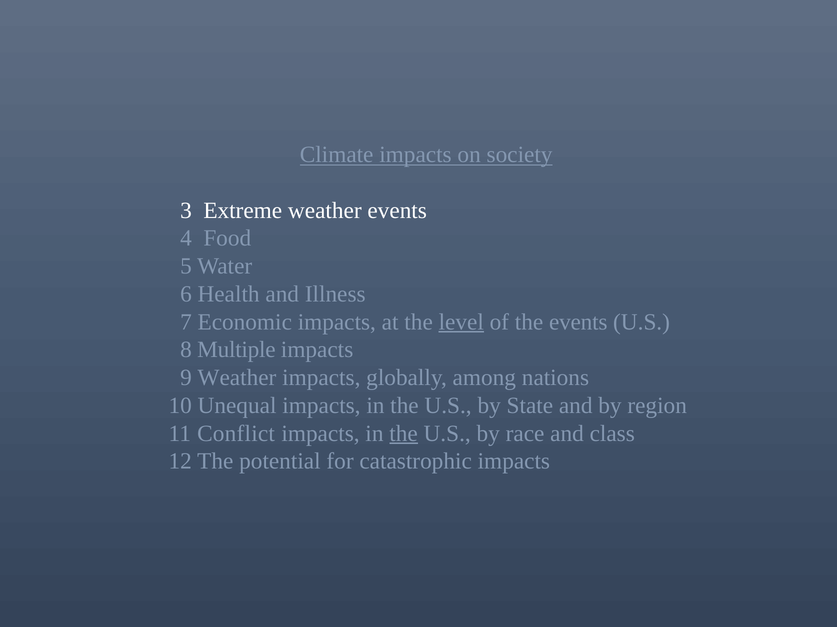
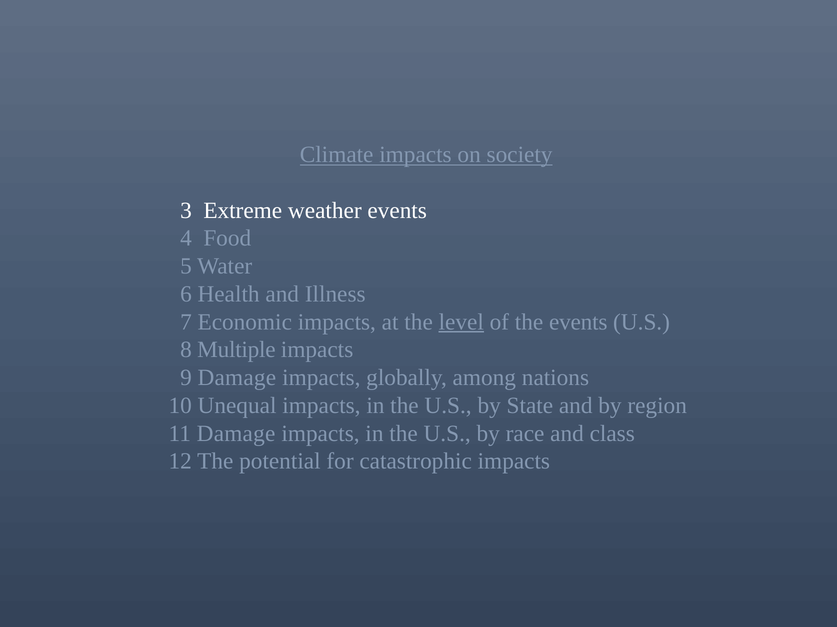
9 Weather: Weather -> Damage
11 Conflict: Conflict -> Damage
the at (404, 434) underline: present -> none
